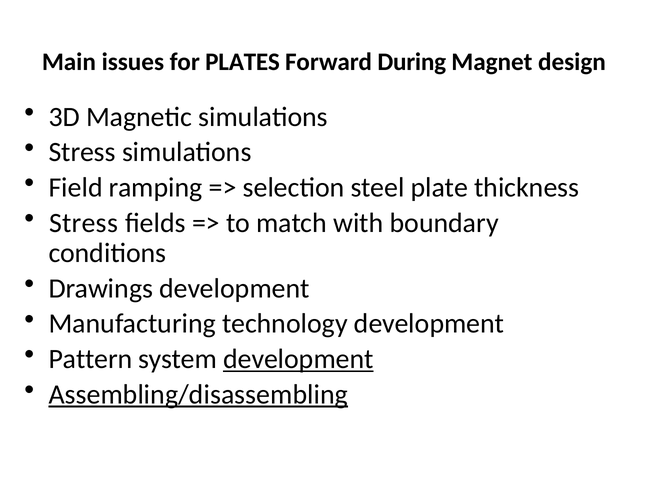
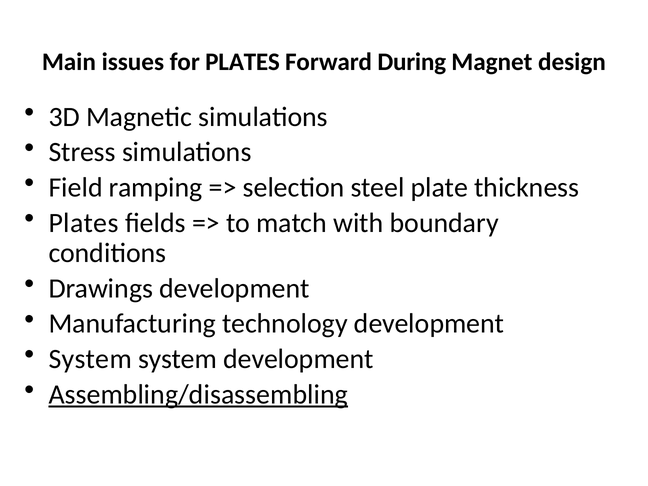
Stress at (84, 223): Stress -> Plates
Pattern at (90, 359): Pattern -> System
development at (298, 359) underline: present -> none
